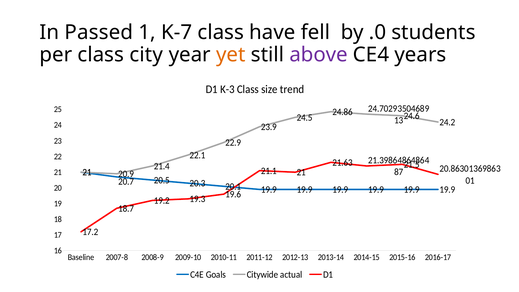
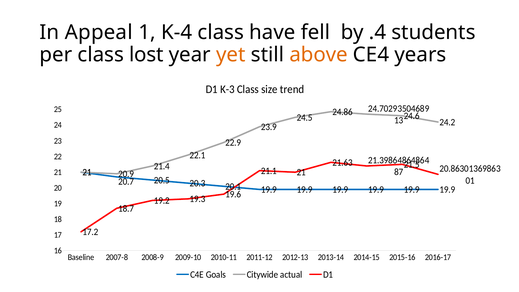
Passed: Passed -> Appeal
K-7: K-7 -> K-4
.0: .0 -> .4
city: city -> lost
above colour: purple -> orange
